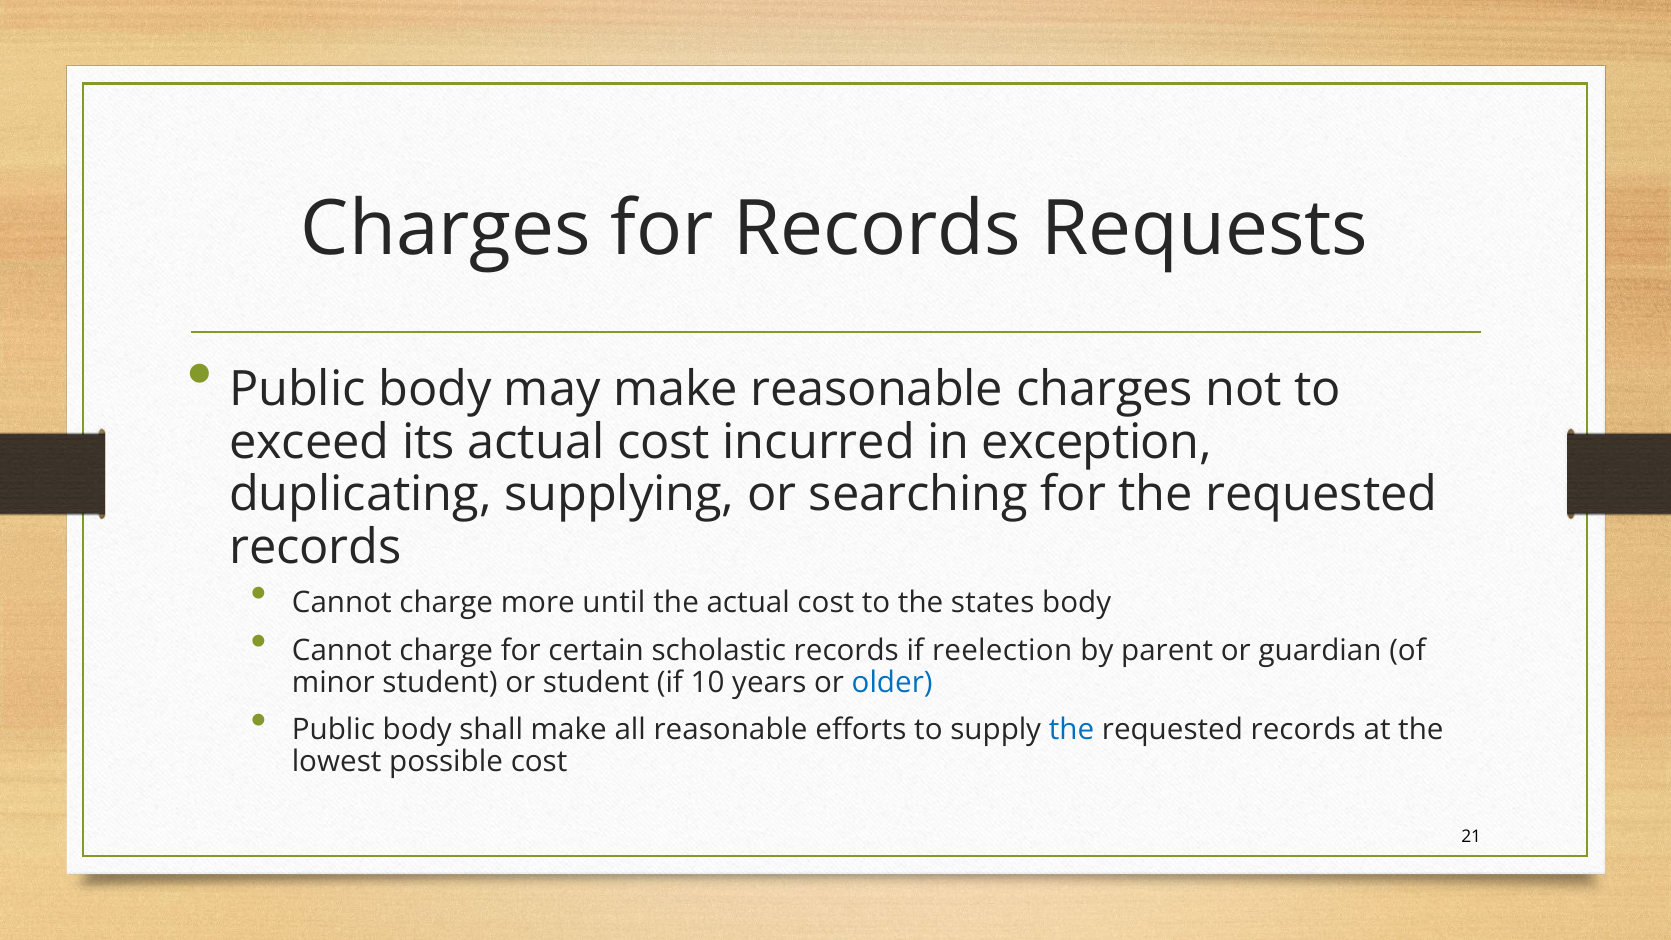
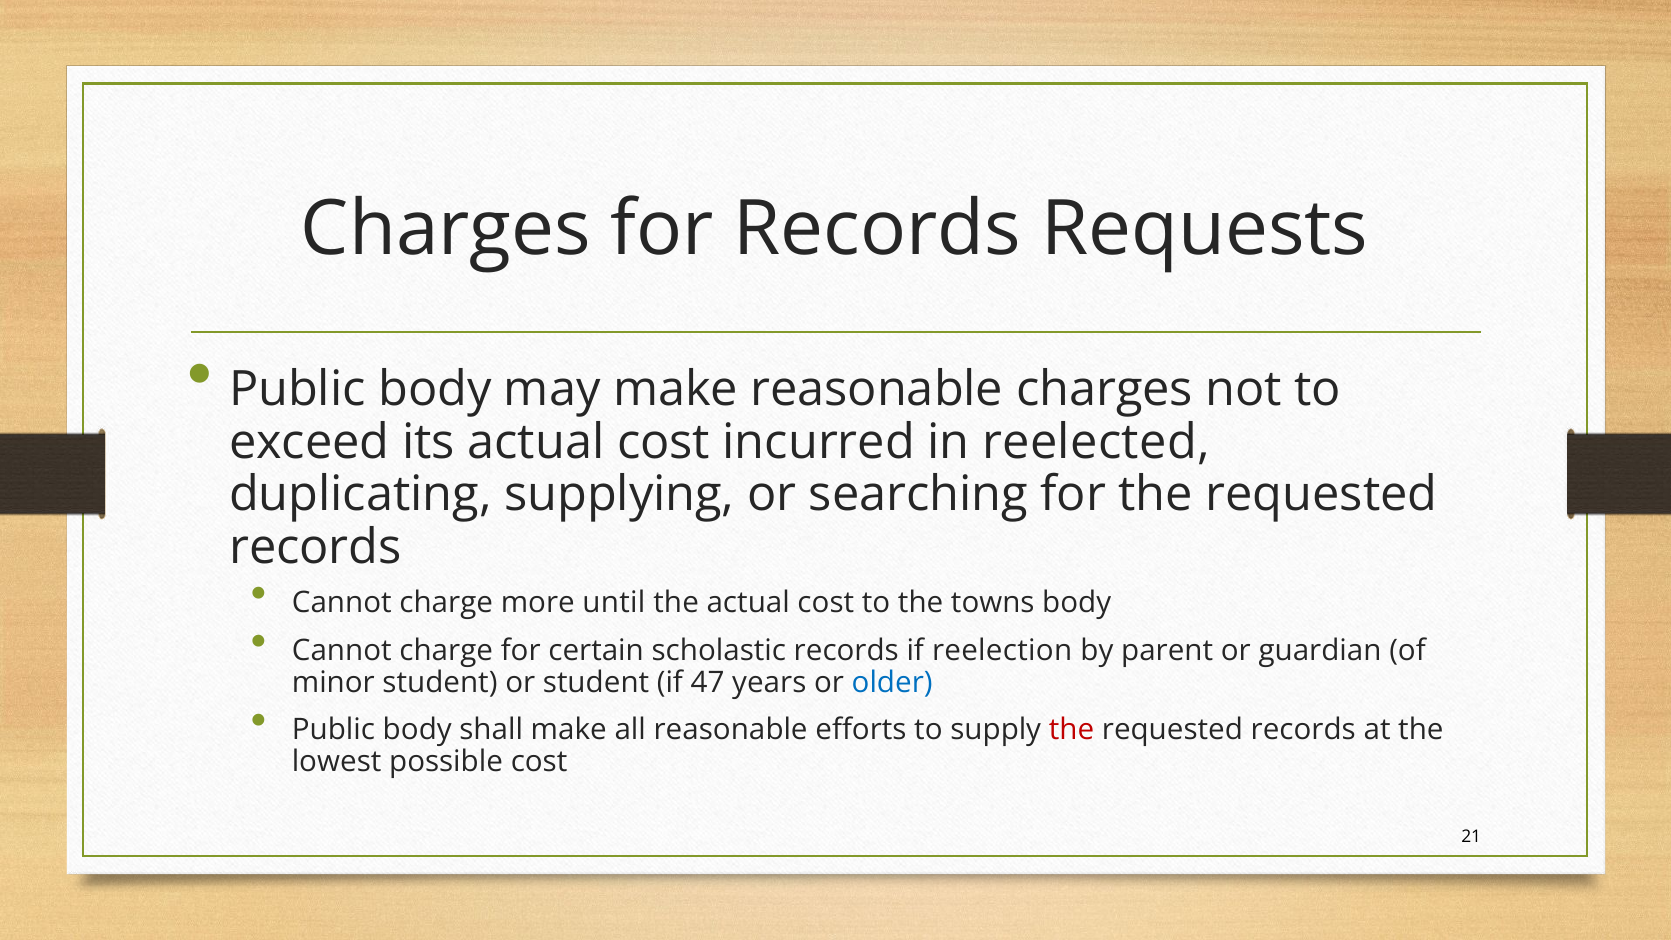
exception: exception -> reelected
states: states -> towns
10: 10 -> 47
the at (1071, 730) colour: blue -> red
